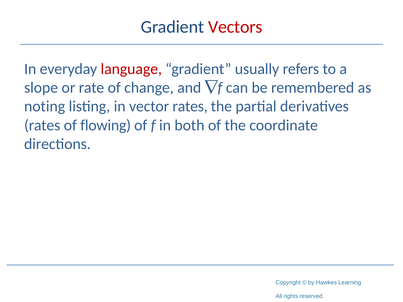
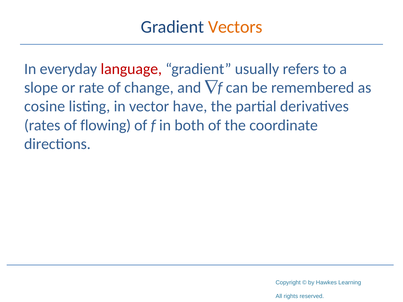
Vectors colour: red -> orange
noting: noting -> cosine
vector rates: rates -> have
